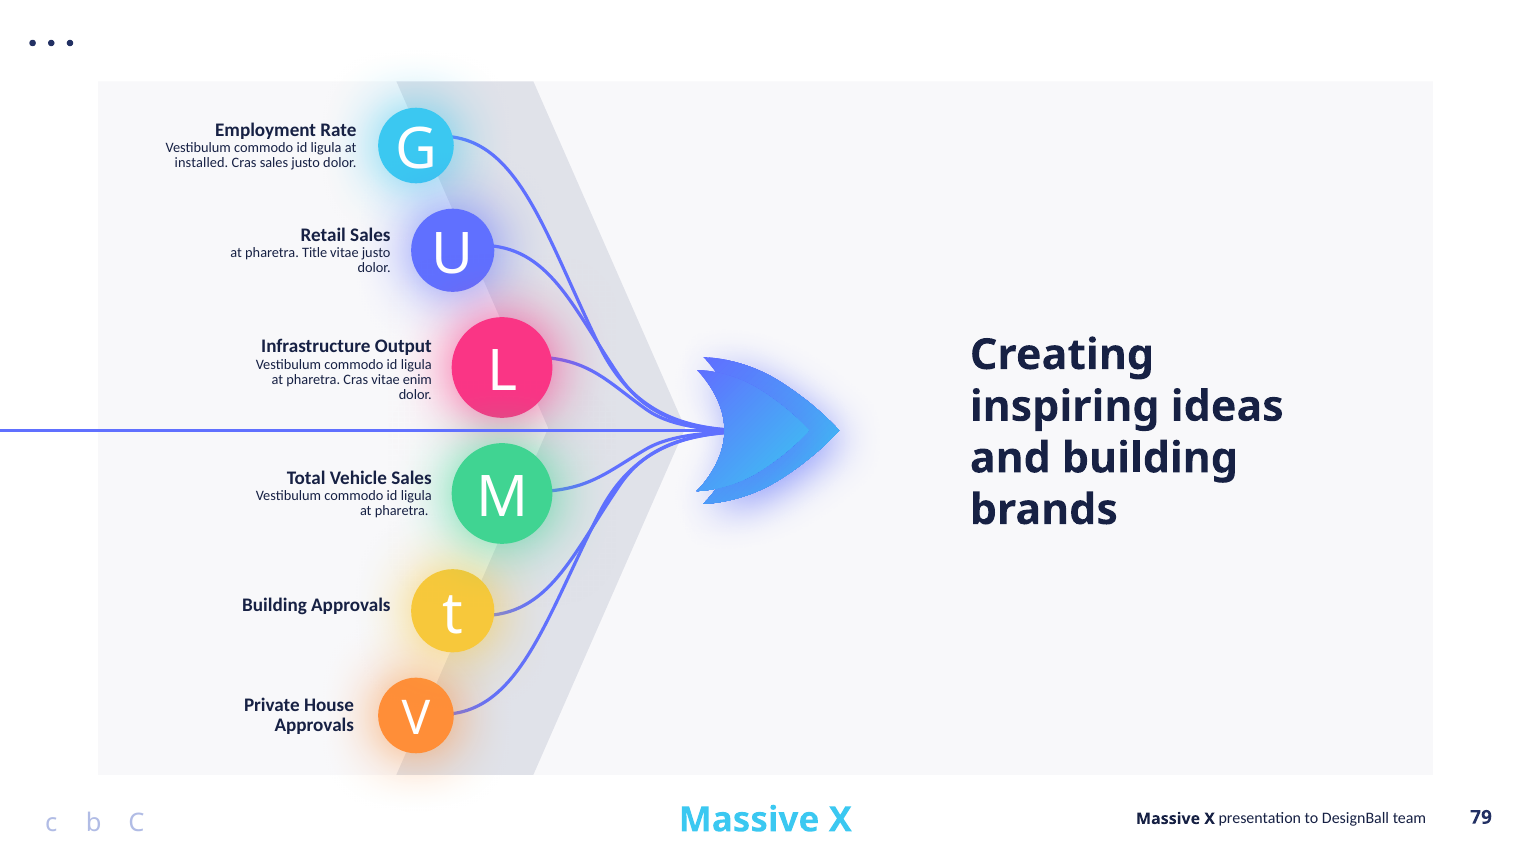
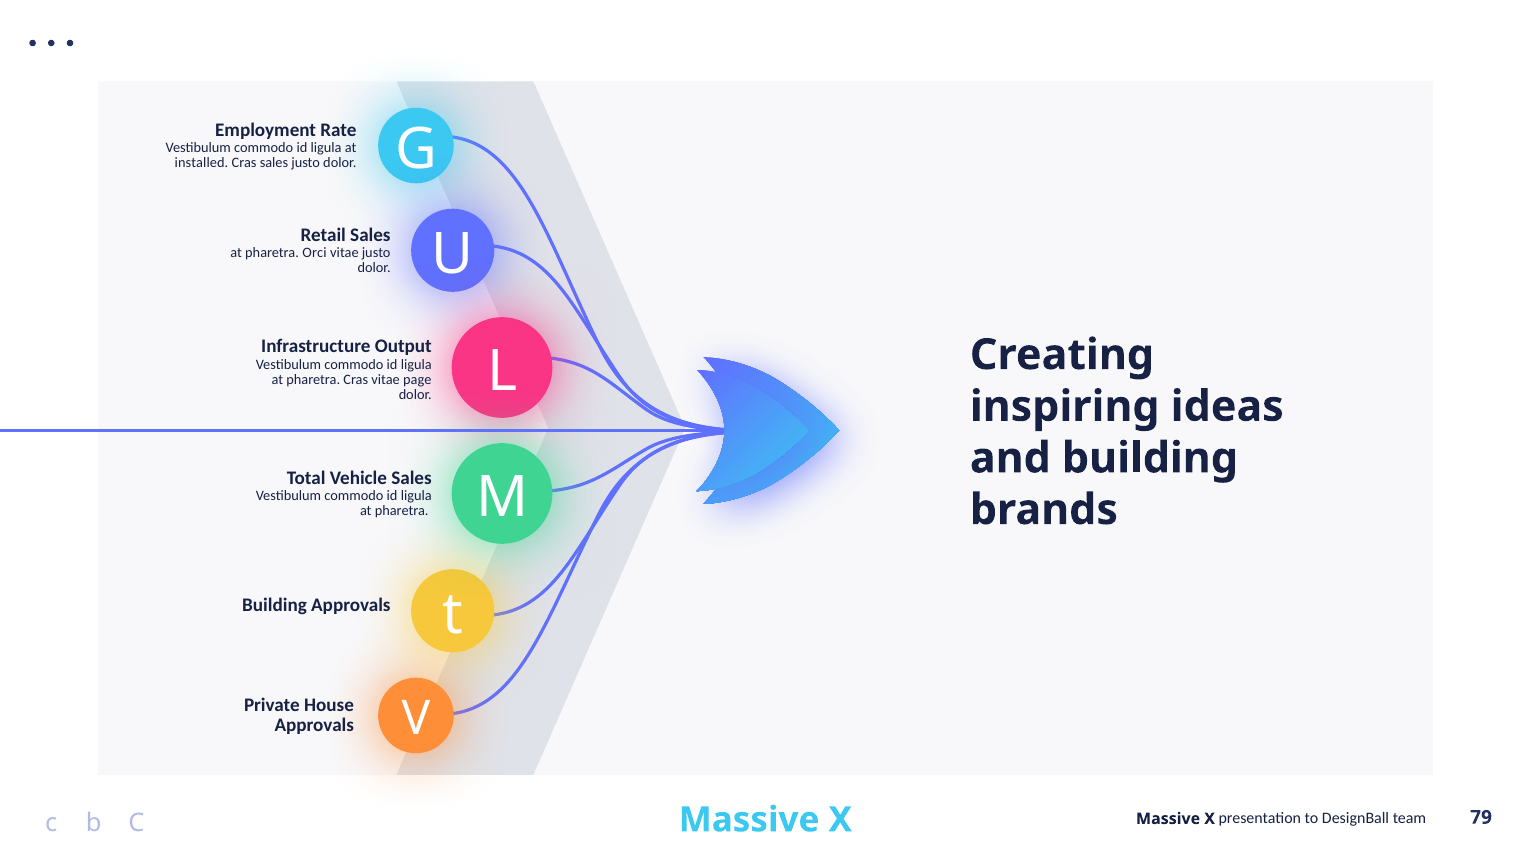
Title: Title -> Orci
enim: enim -> page
